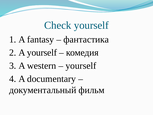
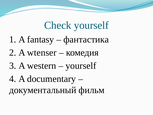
A yourself: yourself -> wtenser
